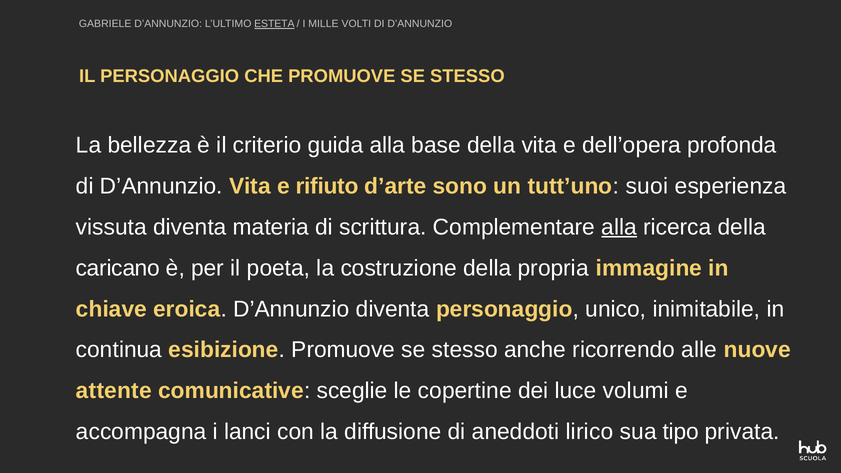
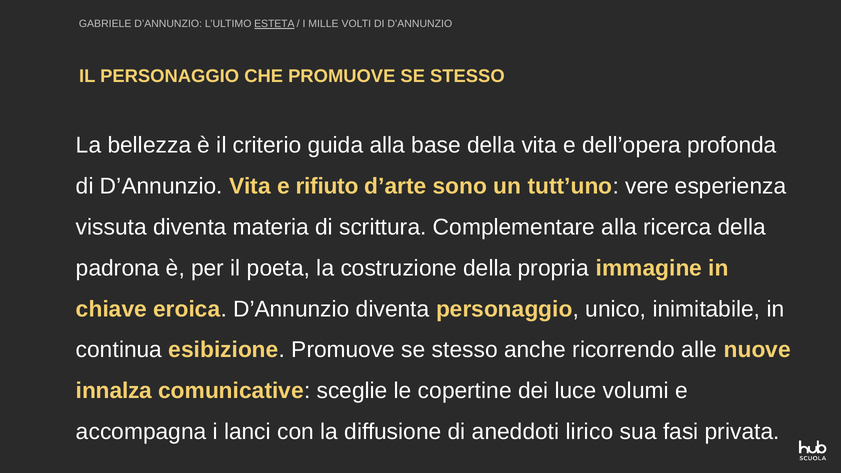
suoi: suoi -> vere
alla at (619, 227) underline: present -> none
caricano: caricano -> padrona
attente: attente -> innalza
tipo: tipo -> fasi
